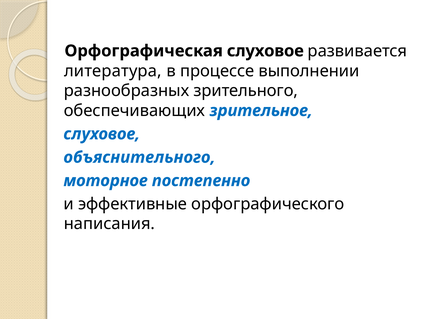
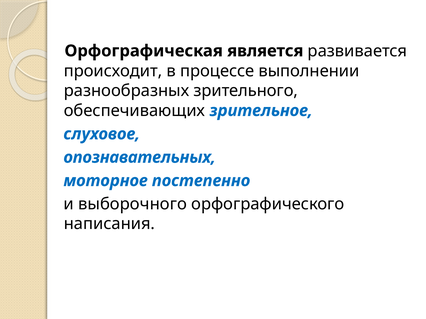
Орфографическая слуховое: слуховое -> является
литература: литература -> происходит
объяснительного: объяснительного -> опознавательных
эффективные: эффективные -> выборочного
